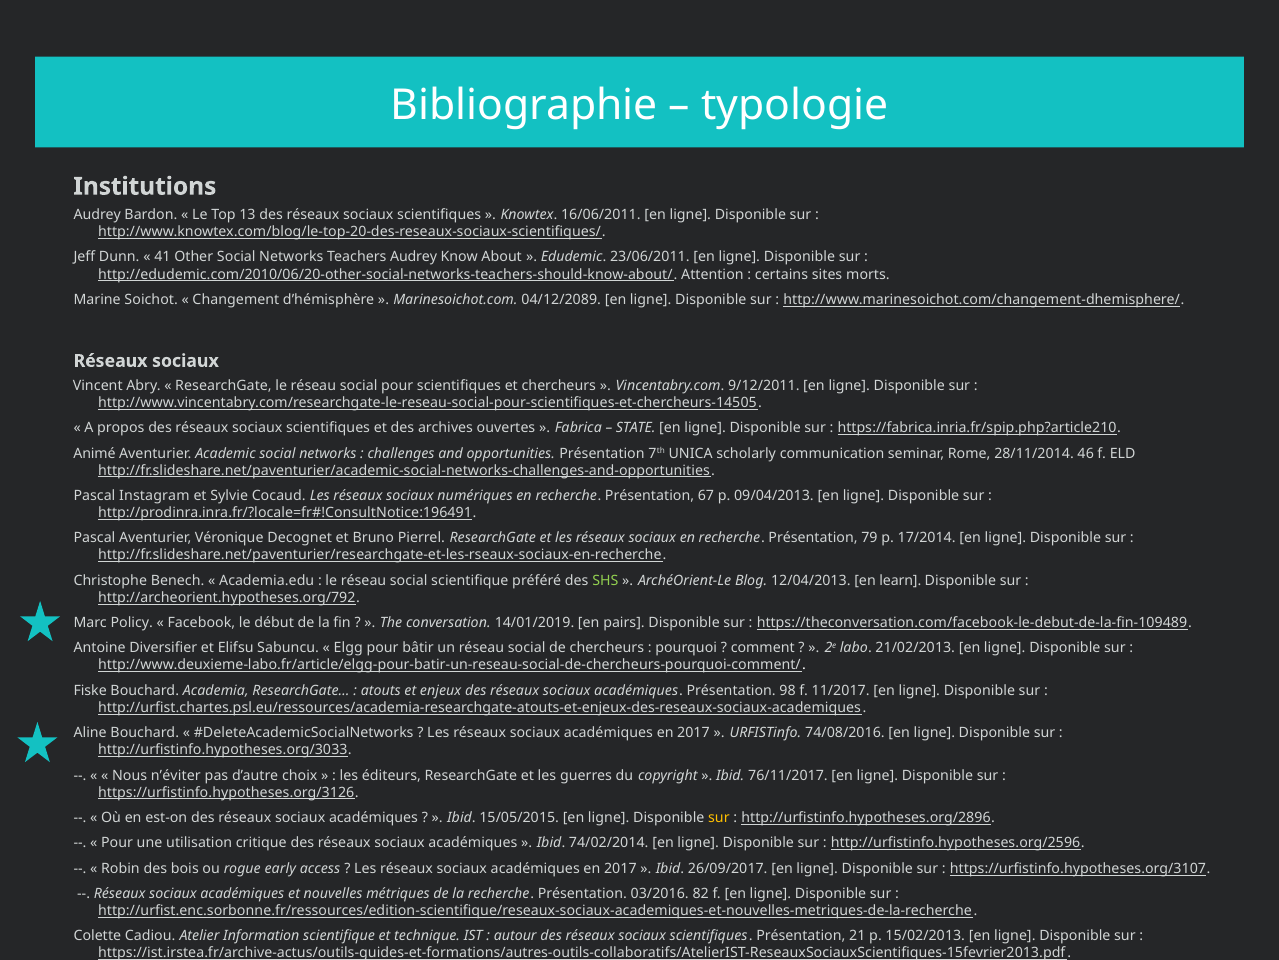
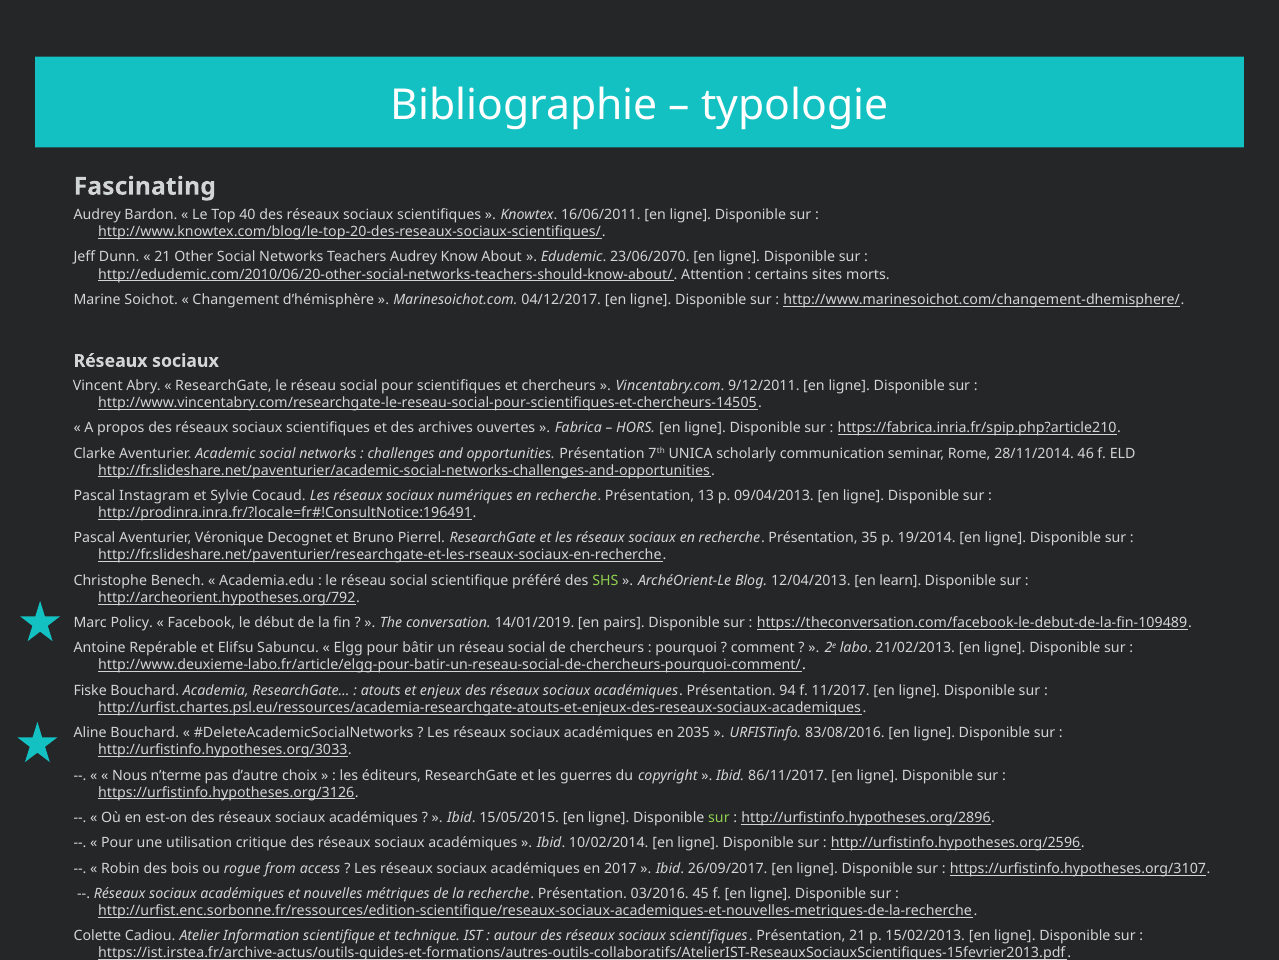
Institutions: Institutions -> Fascinating
13: 13 -> 40
41 at (162, 257): 41 -> 21
23/06/2011: 23/06/2011 -> 23/06/2070
04/12/2089: 04/12/2089 -> 04/12/2017
STATE: STATE -> HORS
Animé: Animé -> Clarke
67: 67 -> 13
79: 79 -> 35
17/2014: 17/2014 -> 19/2014
Diversifier: Diversifier -> Repérable
98: 98 -> 94
2017 at (693, 732): 2017 -> 2035
74/08/2016: 74/08/2016 -> 83/08/2016
n’éviter: n’éviter -> n’terme
76/11/2017: 76/11/2017 -> 86/11/2017
sur at (719, 817) colour: yellow -> light green
74/02/2014: 74/02/2014 -> 10/02/2014
early: early -> from
82: 82 -> 45
